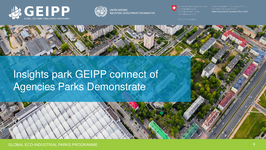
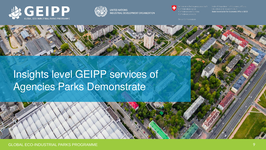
park: park -> level
connect: connect -> services
